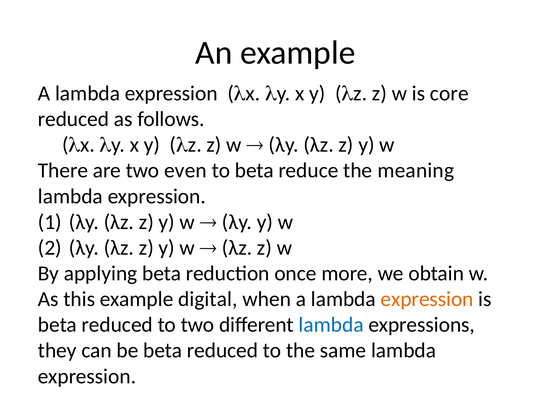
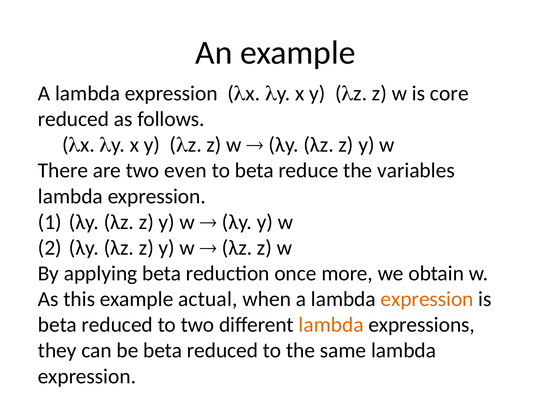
meaning: meaning -> variables
digital: digital -> actual
lambda at (331, 325) colour: blue -> orange
